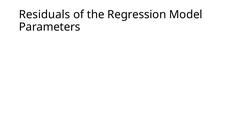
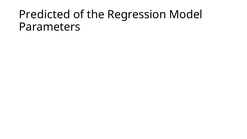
Residuals: Residuals -> Predicted
